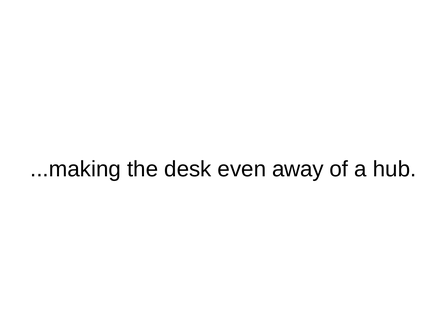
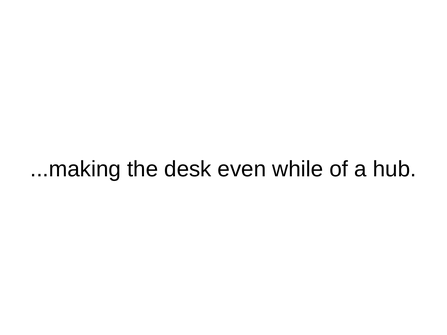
away: away -> while
